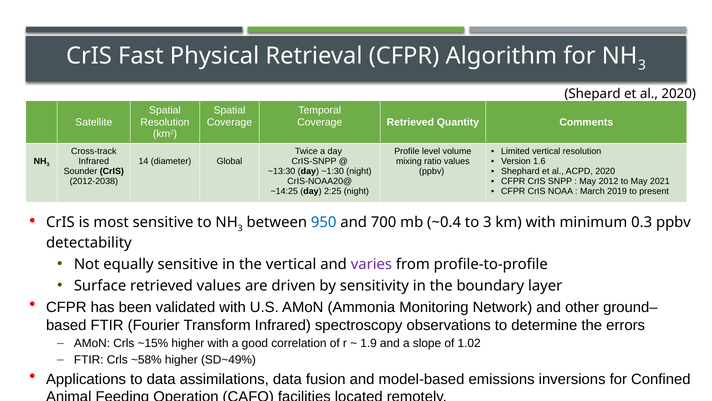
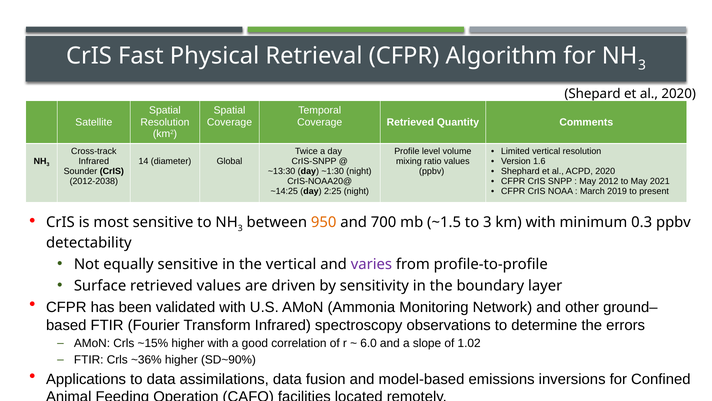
950 colour: blue -> orange
~0.4: ~0.4 -> ~1.5
1.9: 1.9 -> 6.0
~58%: ~58% -> ~36%
SD~49%: SD~49% -> SD~90%
